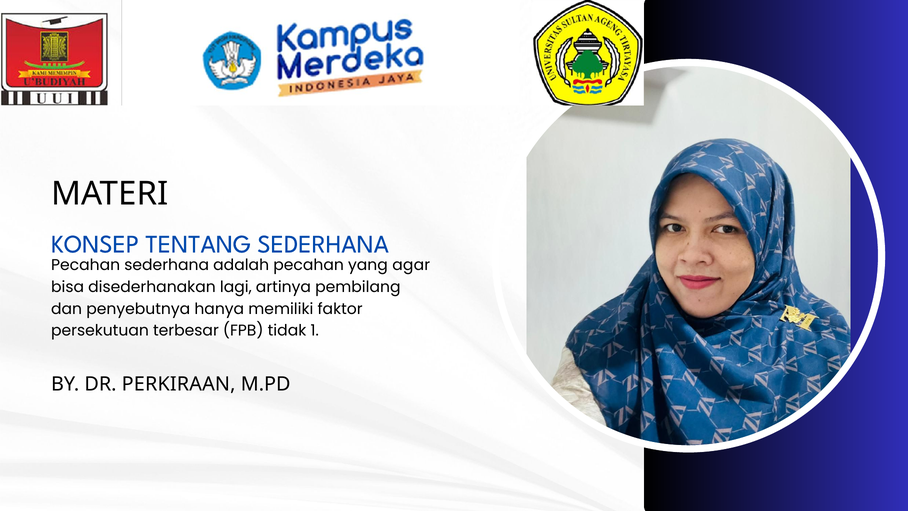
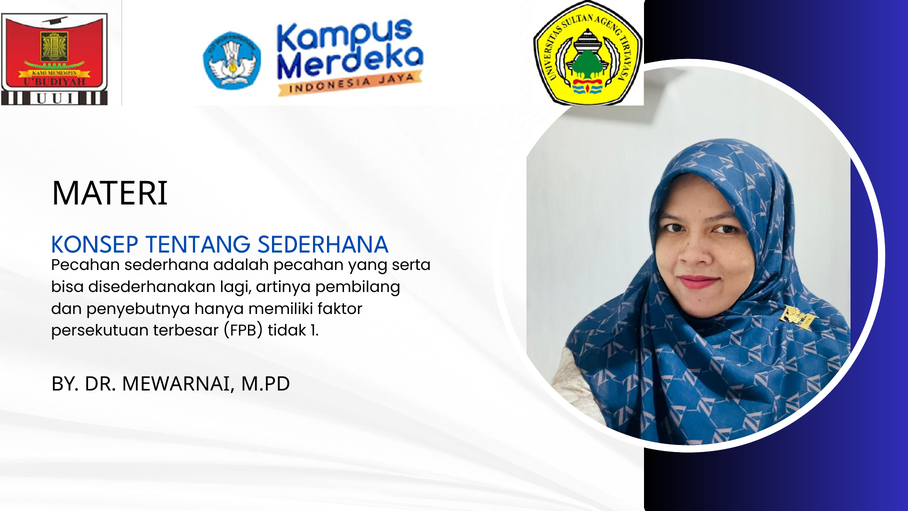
agar: agar -> serta
PERKIRAAN: PERKIRAAN -> MEWARNAI
